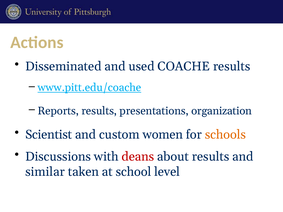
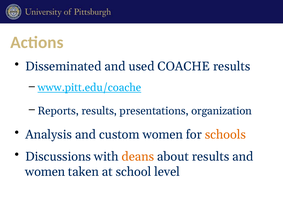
Scientist: Scientist -> Analysis
deans colour: red -> orange
similar at (45, 172): similar -> women
